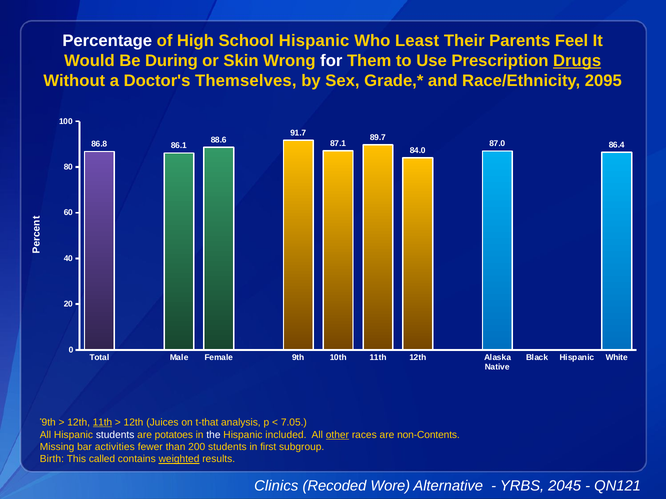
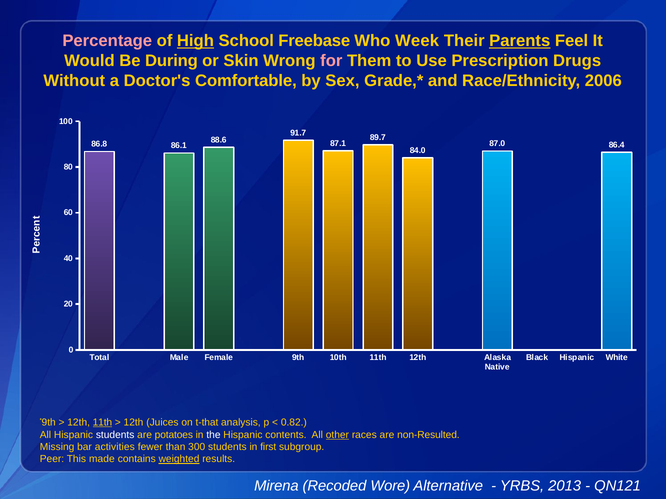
Percentage colour: white -> pink
High underline: none -> present
School Hispanic: Hispanic -> Freebase
Least: Least -> Week
Parents underline: none -> present
for colour: white -> pink
Drugs underline: present -> none
Themselves: Themselves -> Comfortable
2095: 2095 -> 2006
7.05: 7.05 -> 0.82
included: included -> contents
non-Contents: non-Contents -> non-Resulted
200: 200 -> 300
Birth: Birth -> Peer
called: called -> made
Clinics: Clinics -> Mirena
2045: 2045 -> 2013
